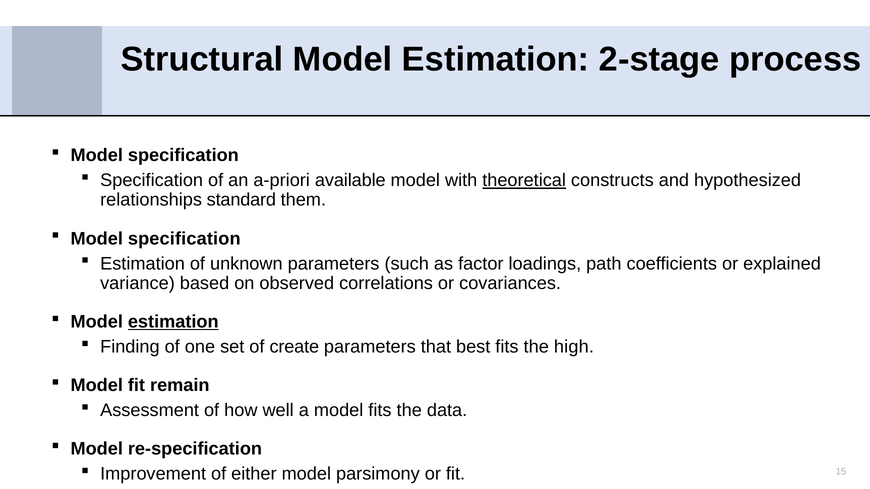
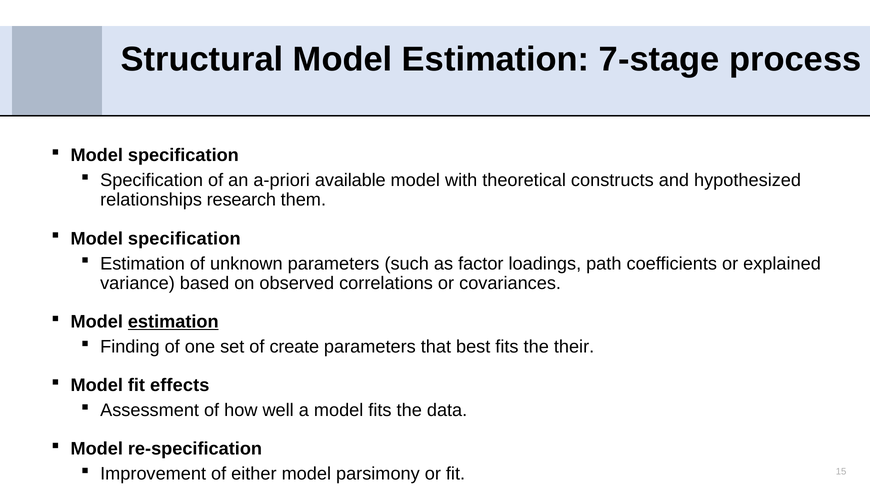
2-stage: 2-stage -> 7-stage
theoretical underline: present -> none
standard: standard -> research
high: high -> their
remain: remain -> effects
